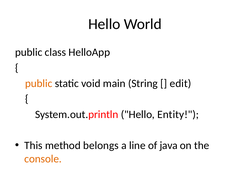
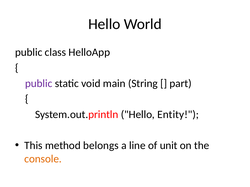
public at (39, 84) colour: orange -> purple
edit: edit -> part
java: java -> unit
